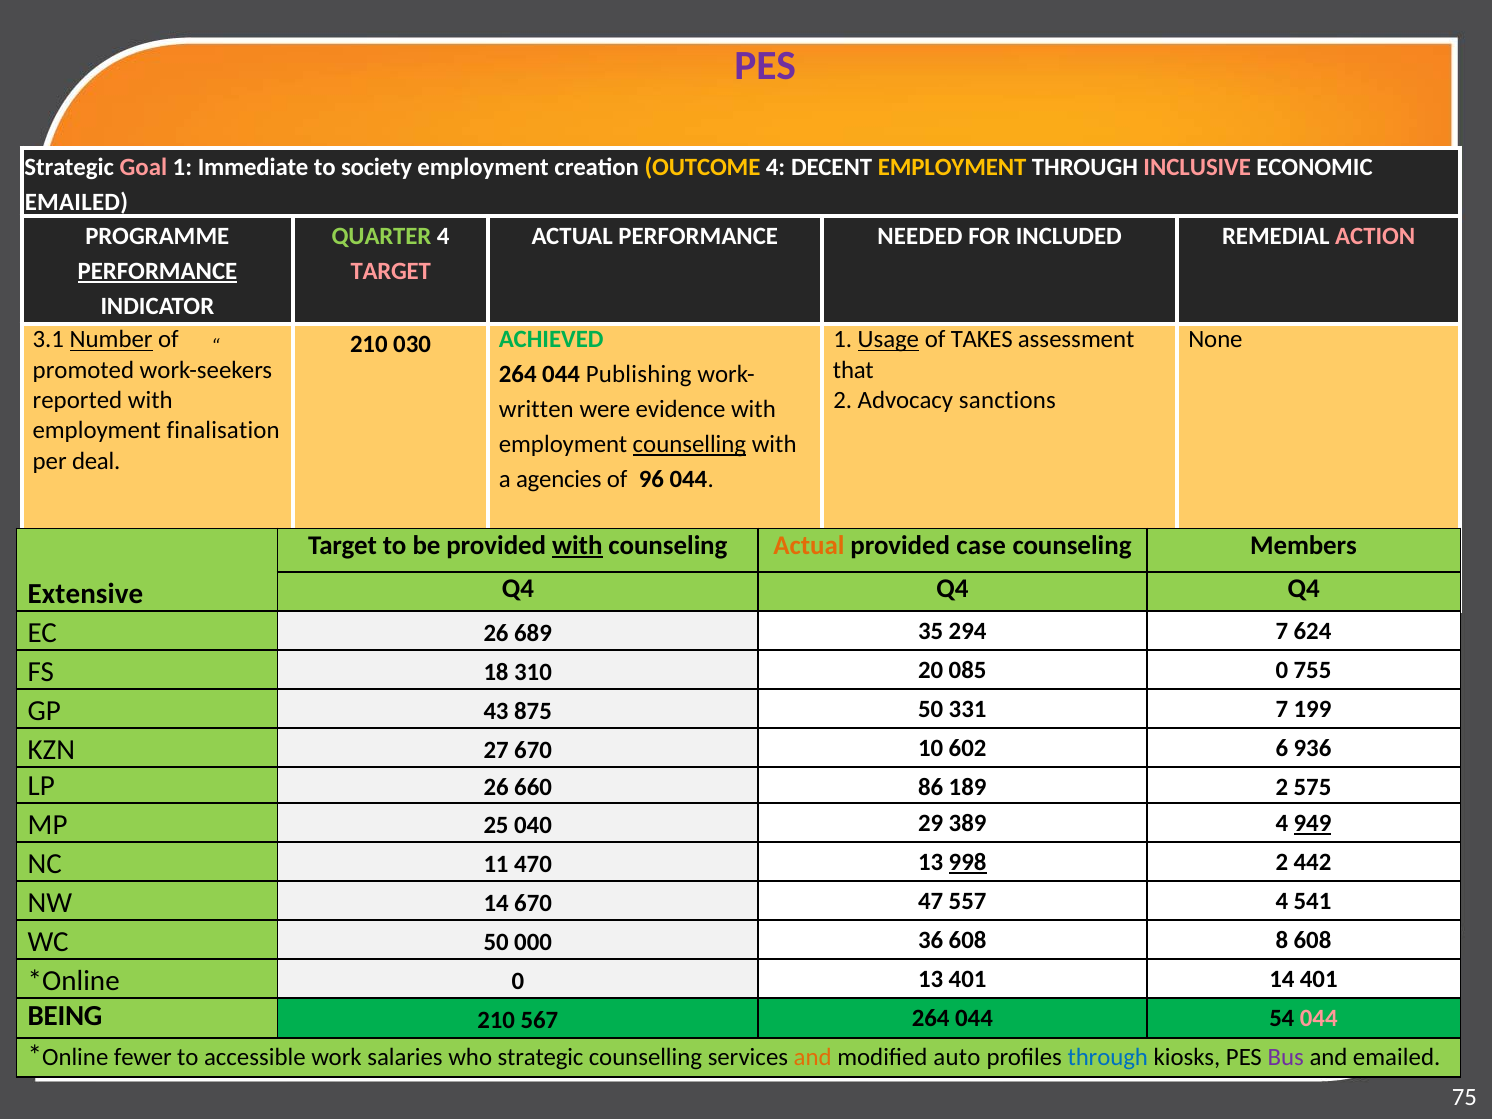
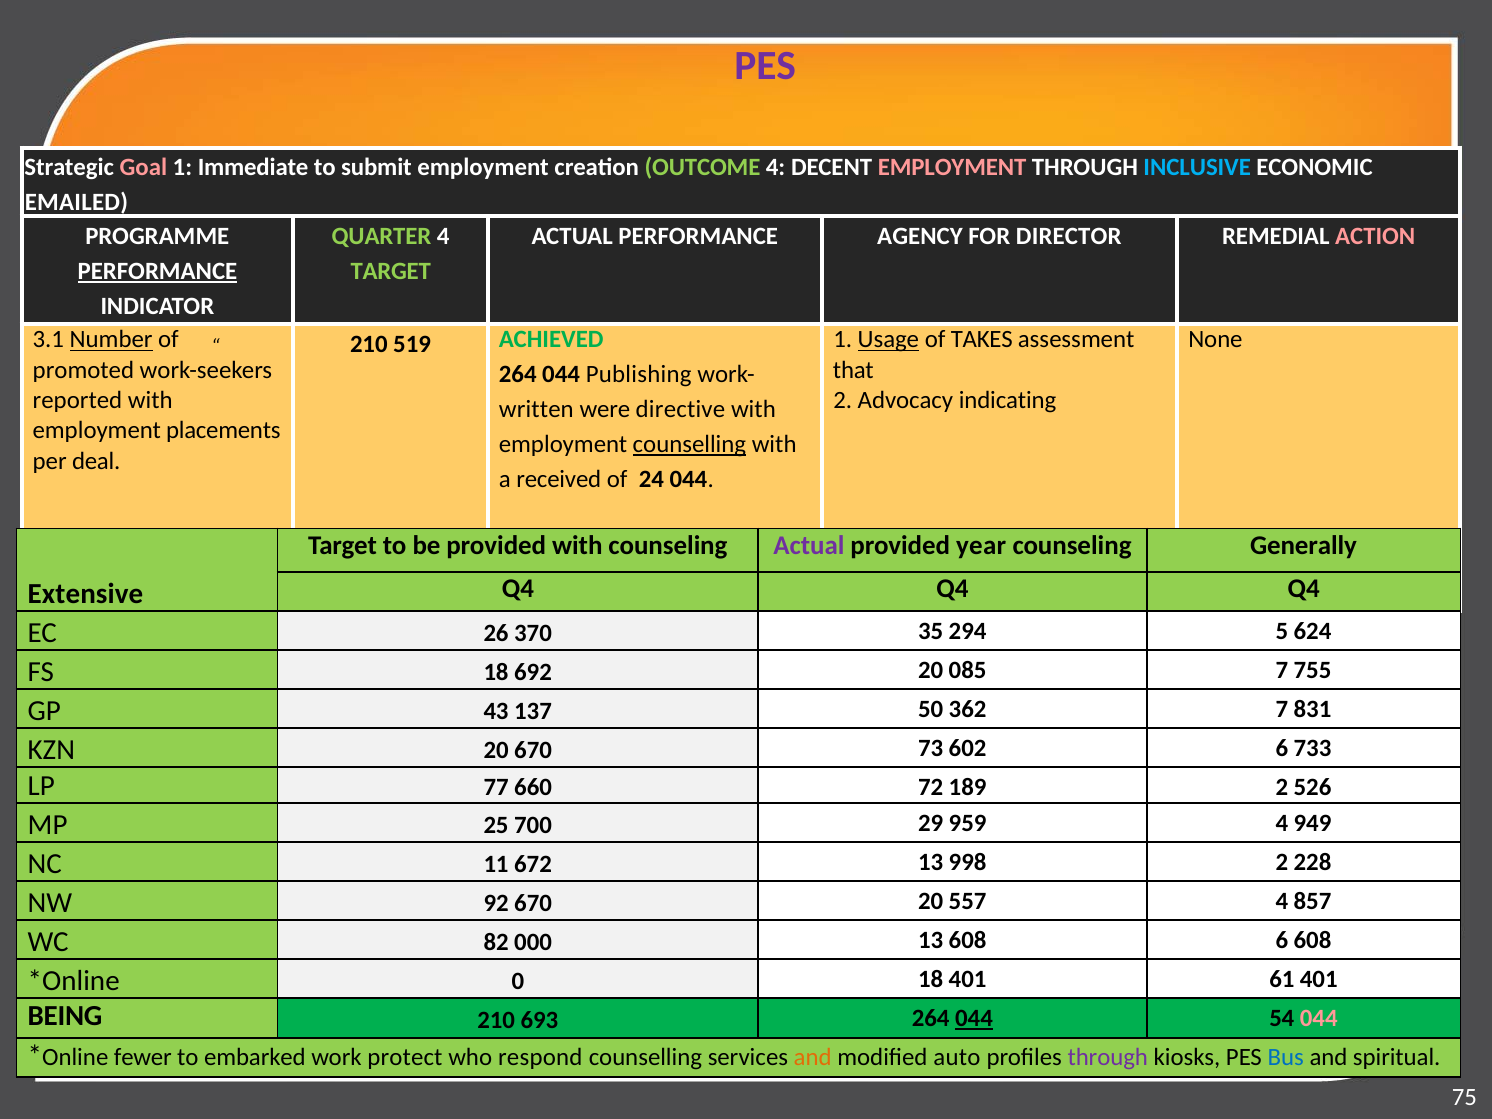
society: society -> submit
OUTCOME colour: yellow -> light green
EMPLOYMENT at (952, 168) colour: yellow -> pink
INCLUSIVE colour: pink -> light blue
NEEDED: NEEDED -> AGENCY
INCLUDED: INCLUDED -> DIRECTOR
TARGET at (391, 271) colour: pink -> light green
030: 030 -> 519
sanctions: sanctions -> indicating
evidence: evidence -> directive
finalisation: finalisation -> placements
agencies: agencies -> received
96: 96 -> 24
with at (577, 545) underline: present -> none
Actual at (809, 545) colour: orange -> purple
case: case -> year
Members: Members -> Generally
689: 689 -> 370
294 7: 7 -> 5
310: 310 -> 692
085 0: 0 -> 7
875: 875 -> 137
331: 331 -> 362
199: 199 -> 831
KZN 27: 27 -> 20
10: 10 -> 73
936: 936 -> 733
LP 26: 26 -> 77
86: 86 -> 72
575: 575 -> 526
040: 040 -> 700
389: 389 -> 959
949 underline: present -> none
470: 470 -> 672
998 underline: present -> none
442: 442 -> 228
NW 14: 14 -> 92
670 47: 47 -> 20
541: 541 -> 857
WC 50: 50 -> 82
000 36: 36 -> 13
608 8: 8 -> 6
0 13: 13 -> 18
401 14: 14 -> 61
567: 567 -> 693
044 at (974, 1018) underline: none -> present
accessible: accessible -> embarked
salaries: salaries -> protect
who strategic: strategic -> respond
through at (1108, 1057) colour: blue -> purple
Bus colour: purple -> blue
and emailed: emailed -> spiritual
